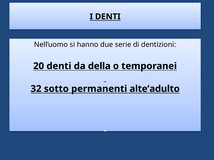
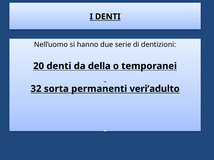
sotto: sotto -> sorta
alte’adulto: alte’adulto -> veri’adulto
